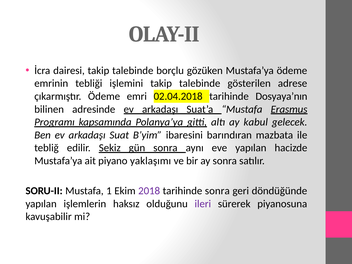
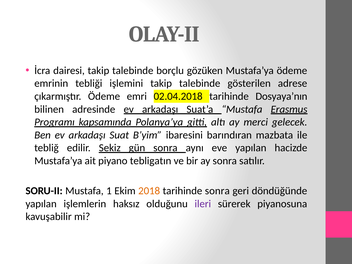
kabul: kabul -> merci
yaklaşımı: yaklaşımı -> tebligatın
2018 colour: purple -> orange
